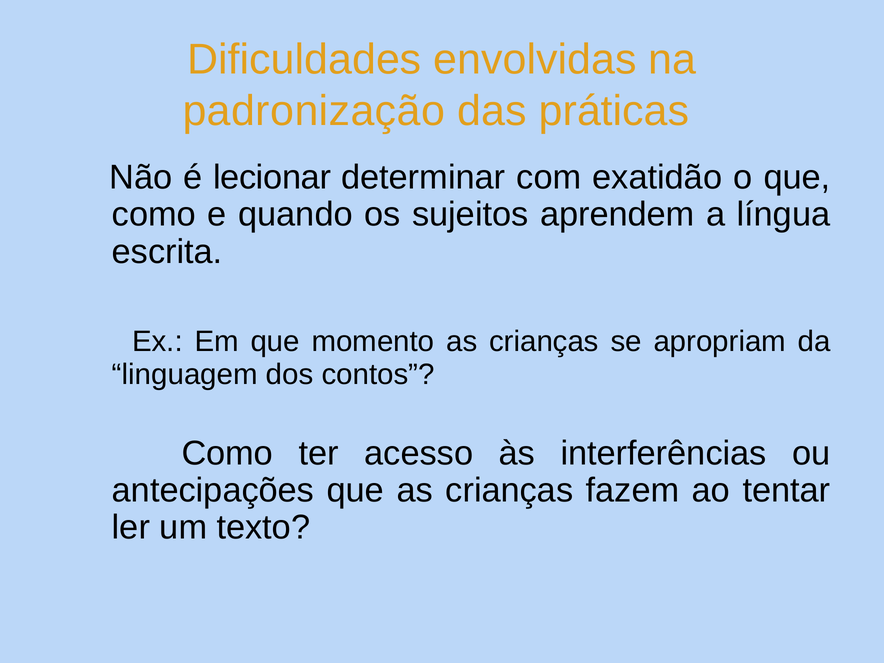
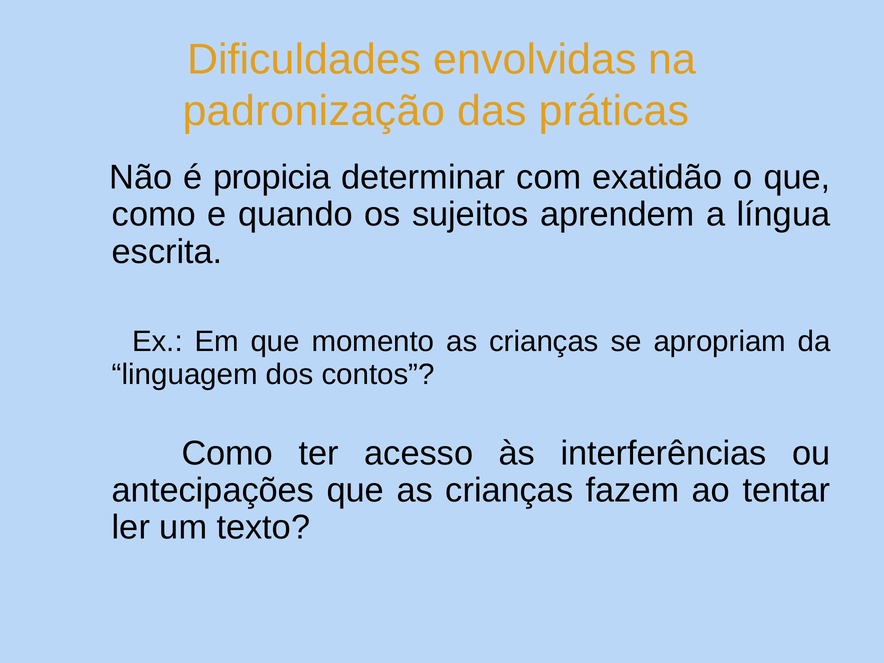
lecionar: lecionar -> propicia
